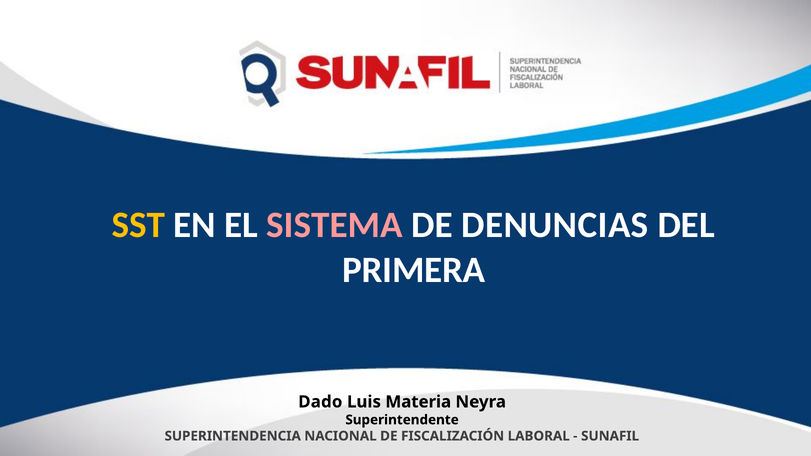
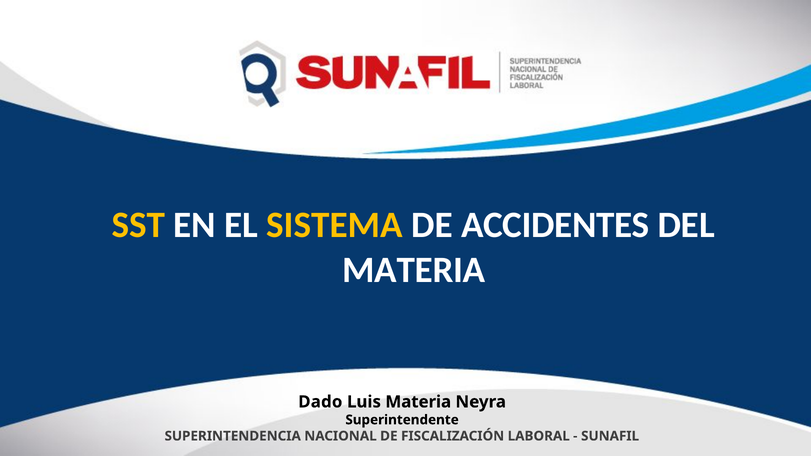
SISTEMA colour: pink -> yellow
DENUNCIAS: DENUNCIAS -> ACCIDENTES
PRIMERA at (414, 270): PRIMERA -> MATERIA
